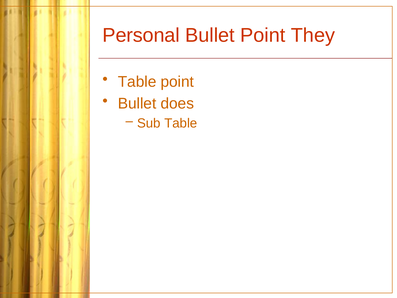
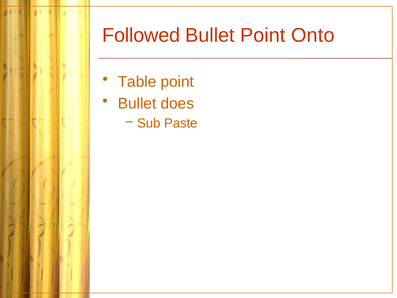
Personal: Personal -> Followed
They: They -> Onto
Sub Table: Table -> Paste
